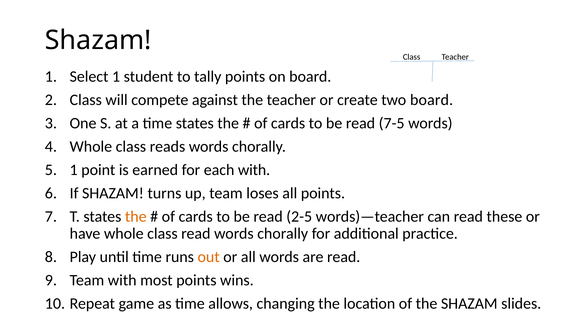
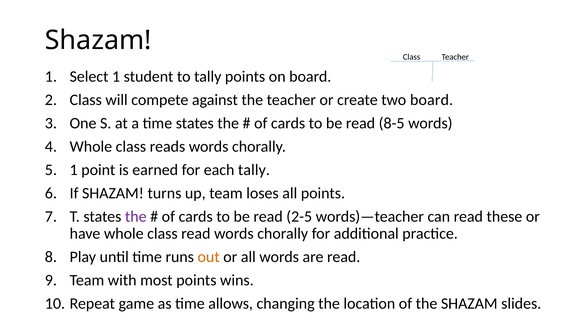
7-5: 7-5 -> 8-5
each with: with -> tally
the at (136, 216) colour: orange -> purple
